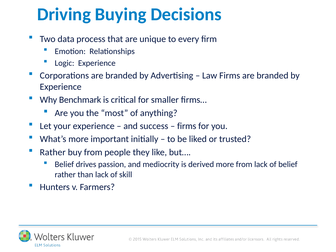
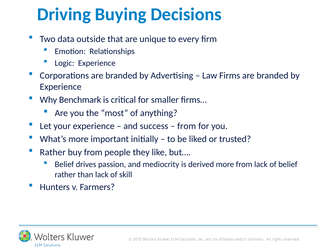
process: process -> outside
firms at (187, 126): firms -> from
